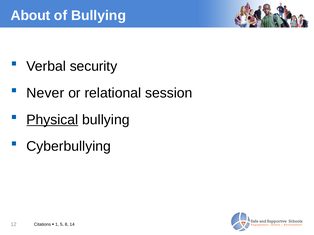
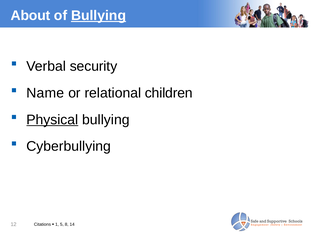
Bullying at (99, 16) underline: none -> present
Never: Never -> Name
session: session -> children
